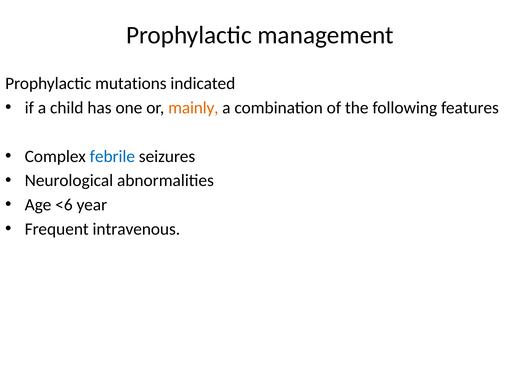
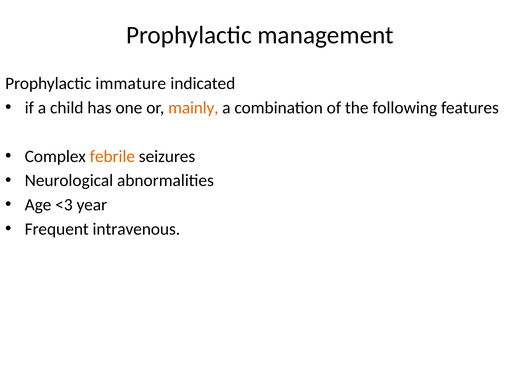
mutations: mutations -> immature
febrile colour: blue -> orange
<6: <6 -> <3
